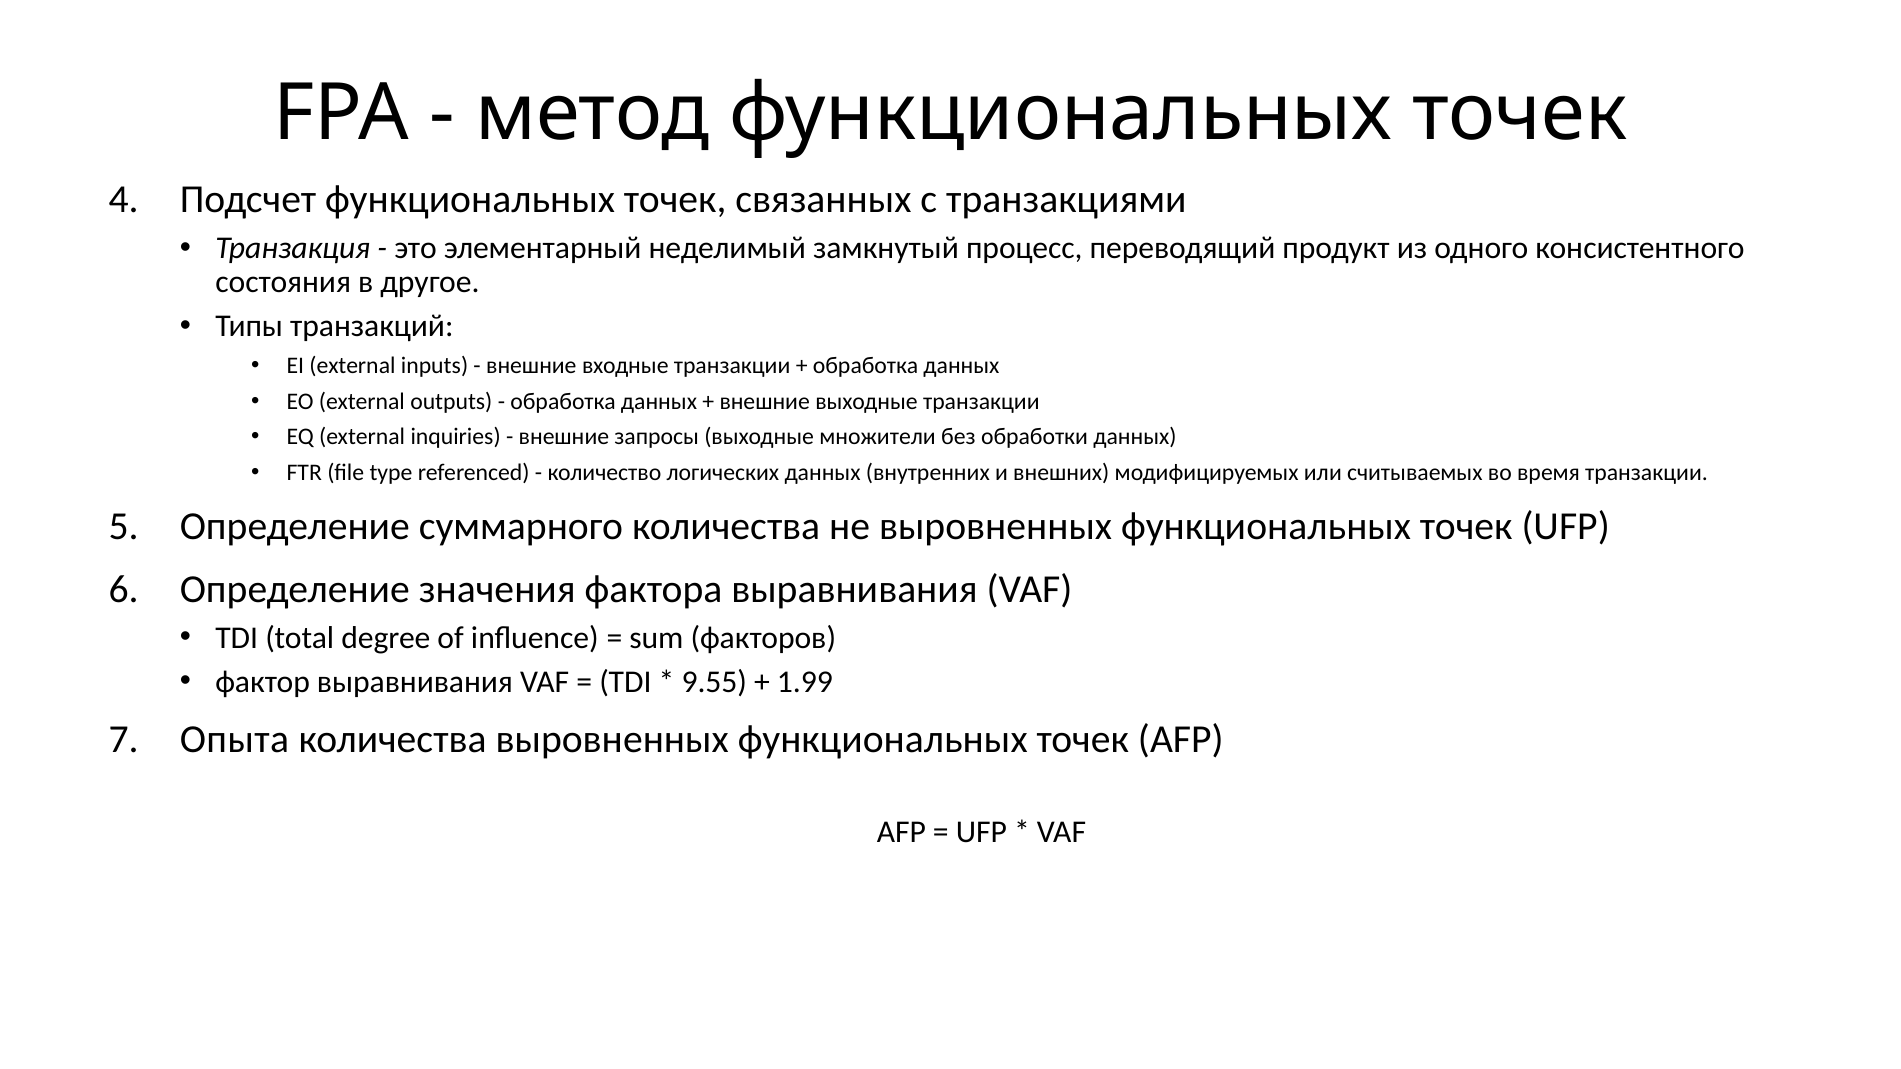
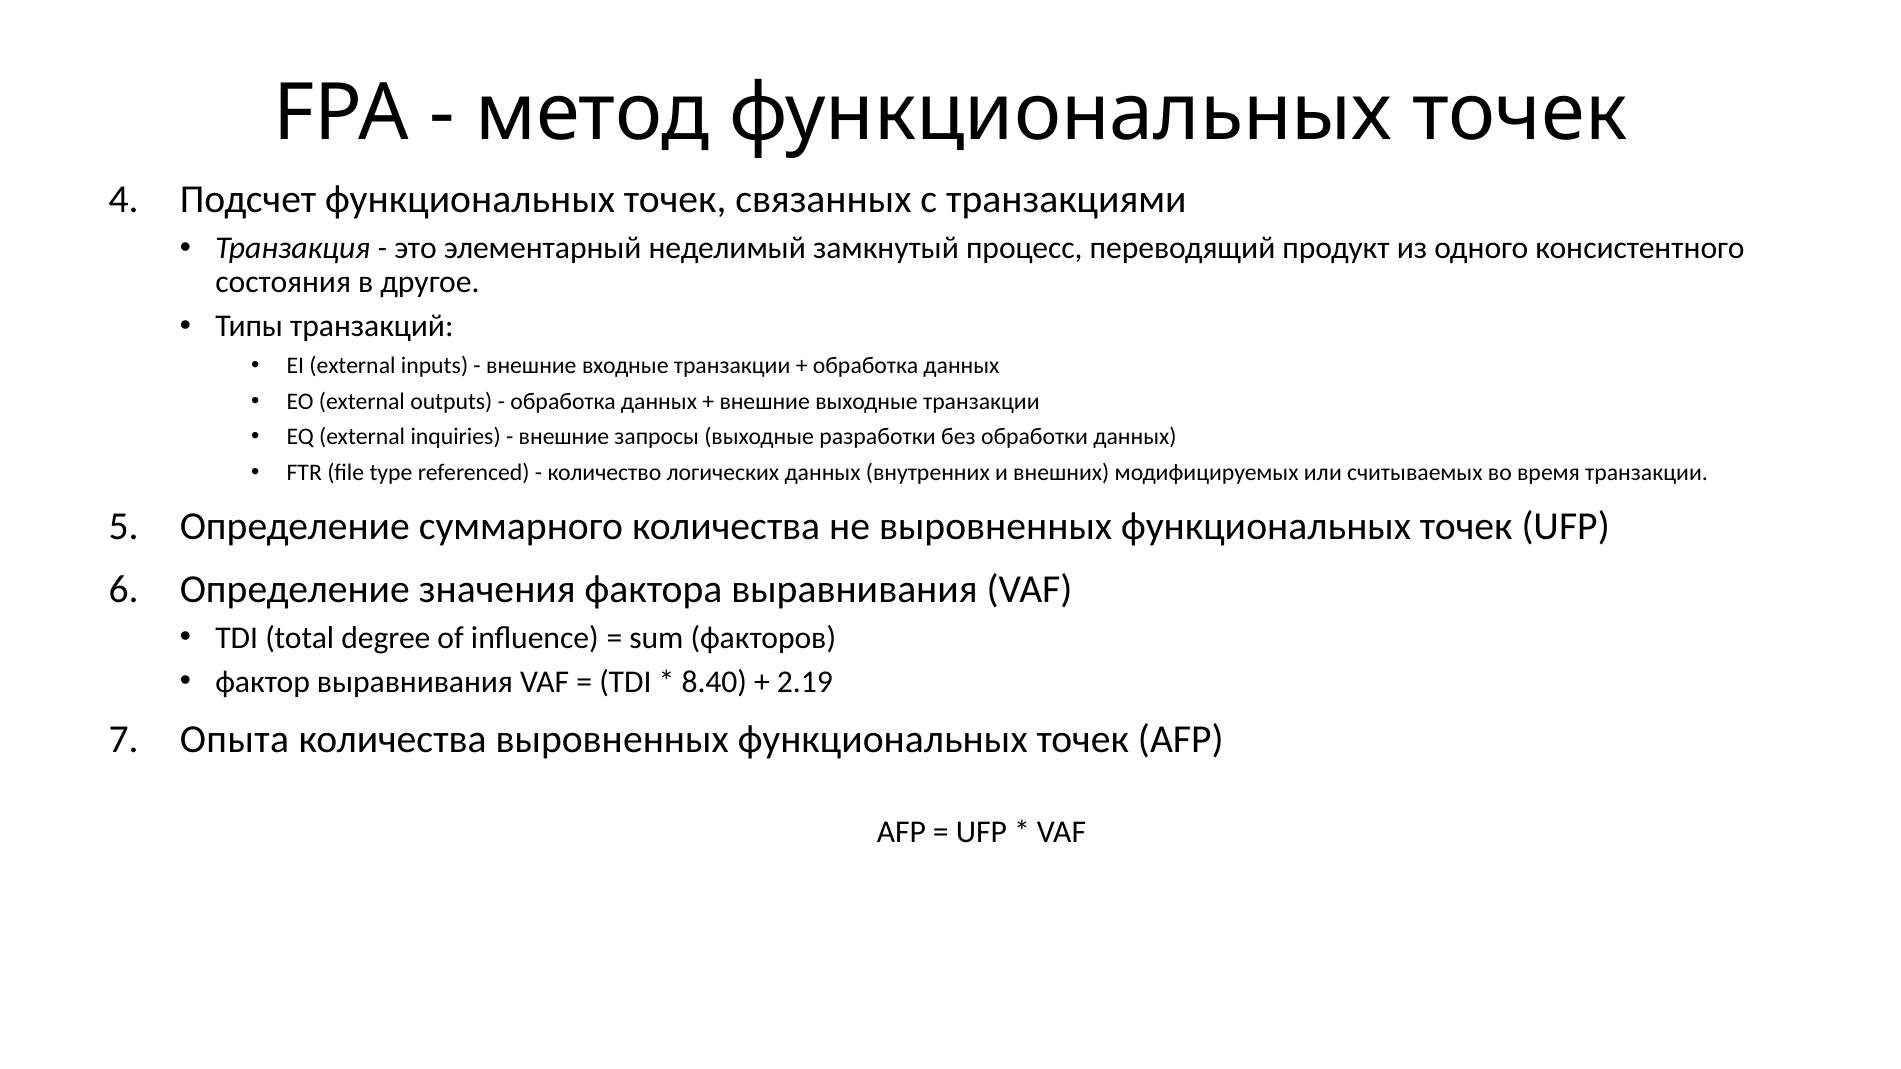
множители: множители -> разработки
9.55: 9.55 -> 8.40
1.99: 1.99 -> 2.19
